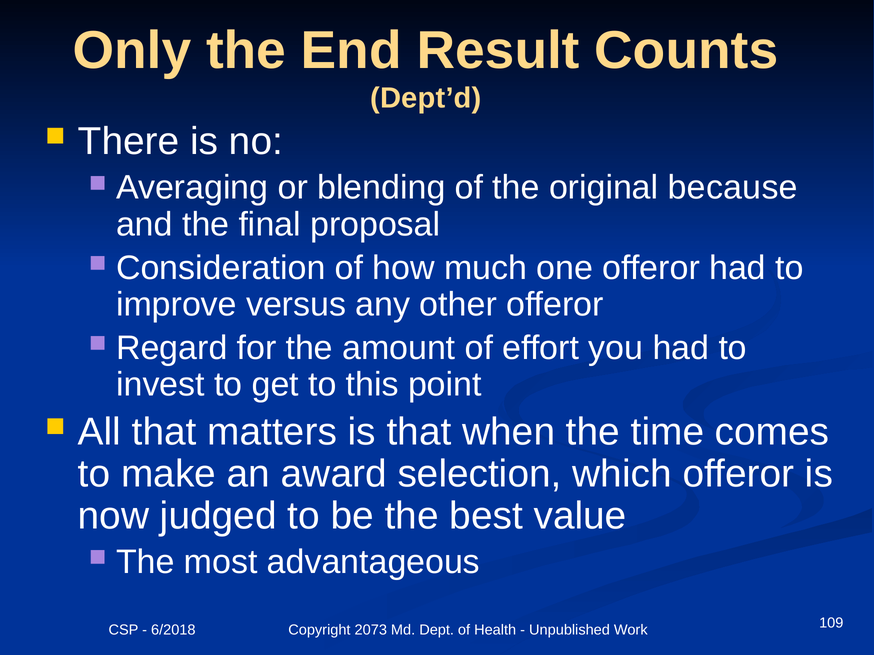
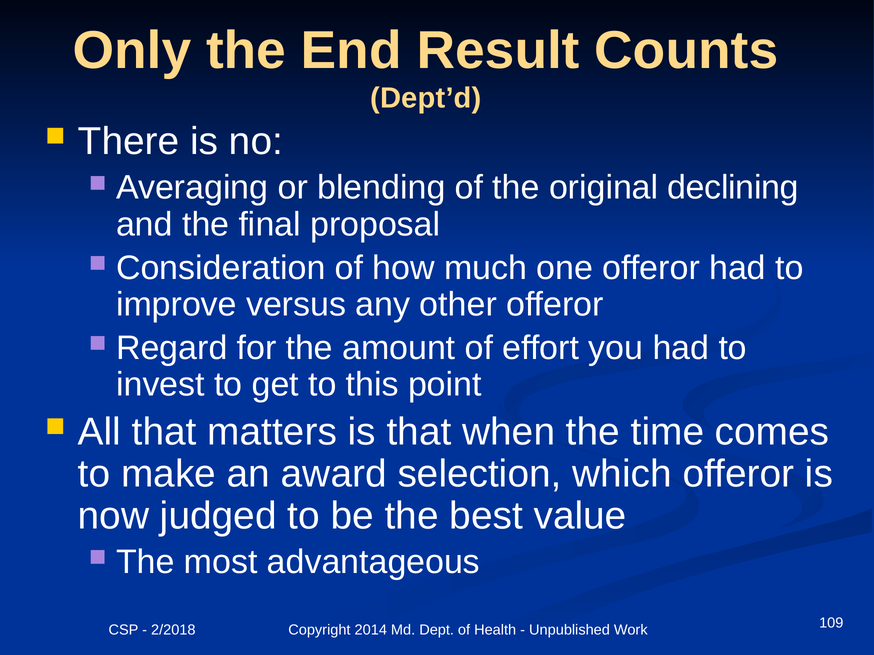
because: because -> declining
6/2018: 6/2018 -> 2/2018
2073: 2073 -> 2014
